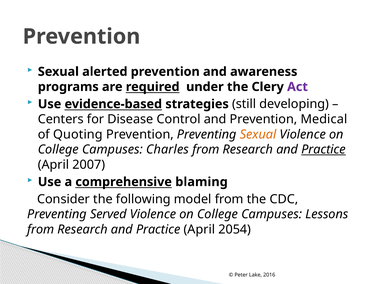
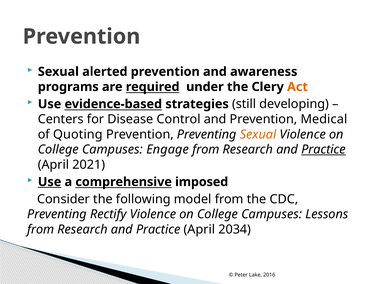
Act colour: purple -> orange
Charles: Charles -> Engage
2007: 2007 -> 2021
Use at (50, 182) underline: none -> present
blaming: blaming -> imposed
Served: Served -> Rectify
2054: 2054 -> 2034
